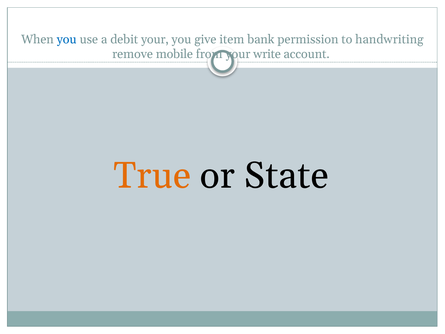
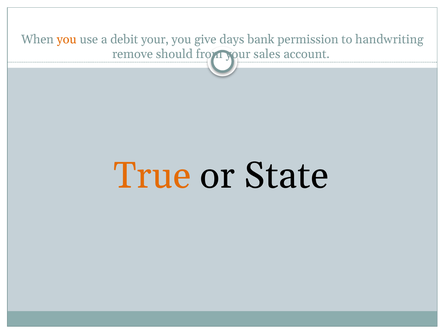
you at (67, 39) colour: blue -> orange
item: item -> days
mobile: mobile -> should
write: write -> sales
